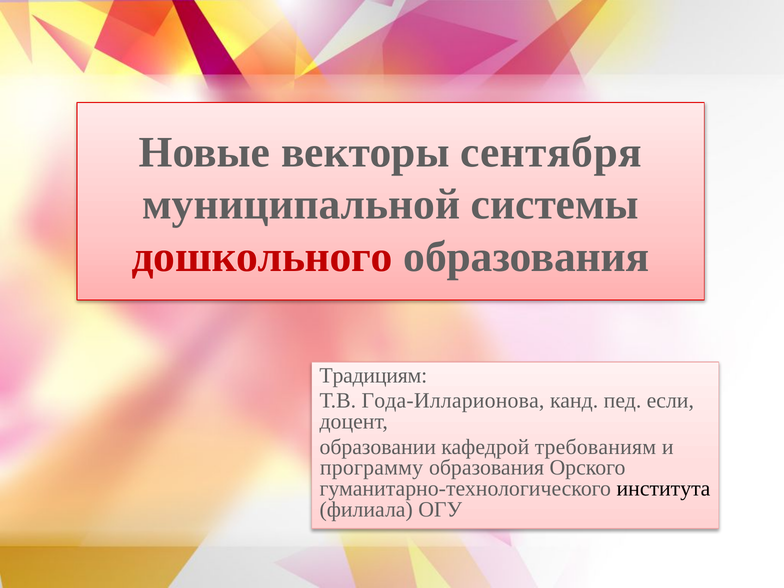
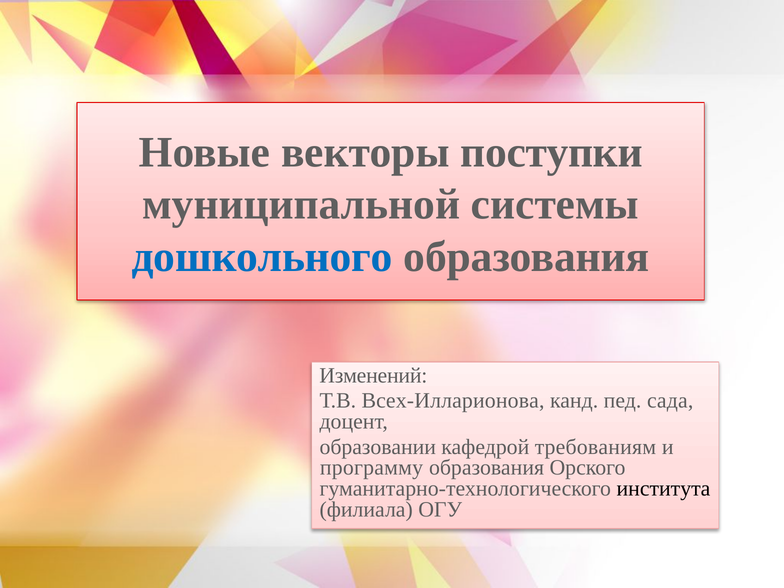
сентября: сентября -> поступки
дошкольного colour: red -> blue
Традициям: Традициям -> Изменений
Года-Илларионова: Года-Илларионова -> Всех-Илларионова
если: если -> сада
